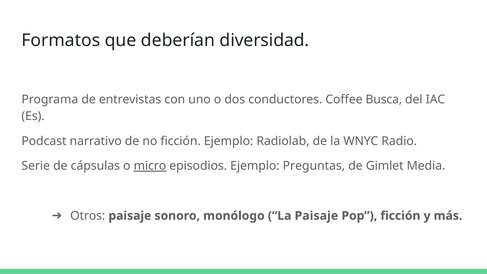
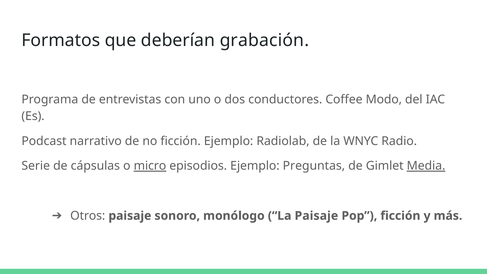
diversidad: diversidad -> grabación
Busca: Busca -> Modo
Media underline: none -> present
